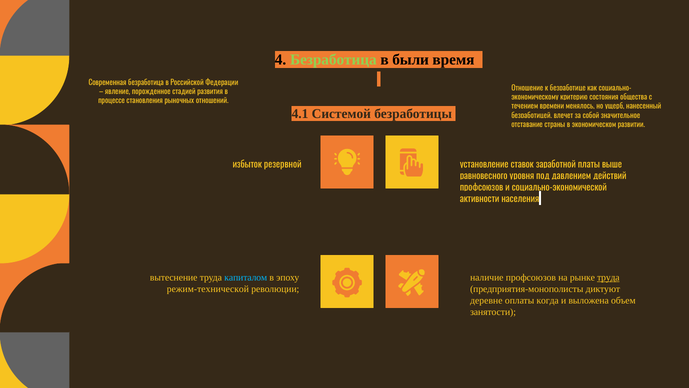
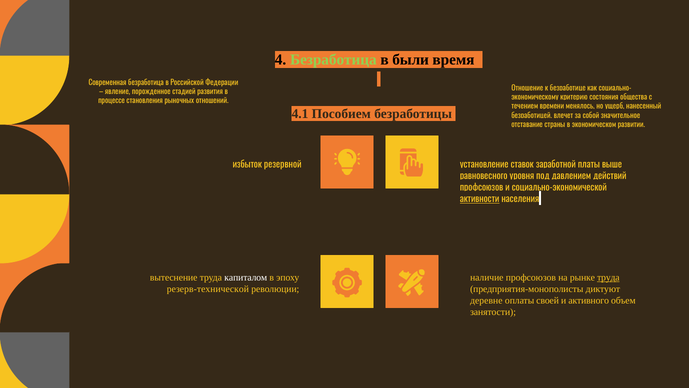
Системой: Системой -> Пособием
активности underline: none -> present
капиталом colour: light blue -> white
режим-технической: режим-технической -> резерв-технической
когда: когда -> своей
выложена: выложена -> активного
